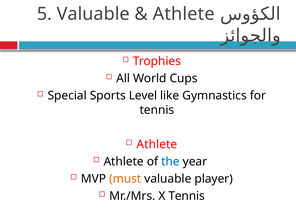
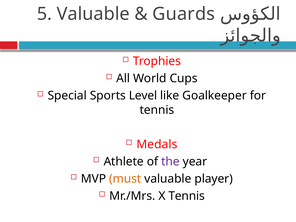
Athlete at (184, 14): Athlete -> Guards
Gymnastics: Gymnastics -> Goalkeeper
Athlete at (157, 144): Athlete -> Medals
the colour: blue -> purple
